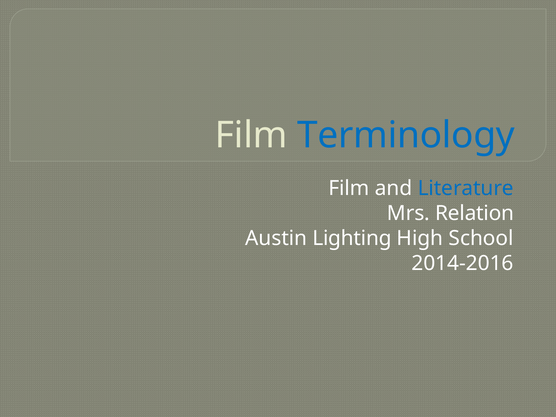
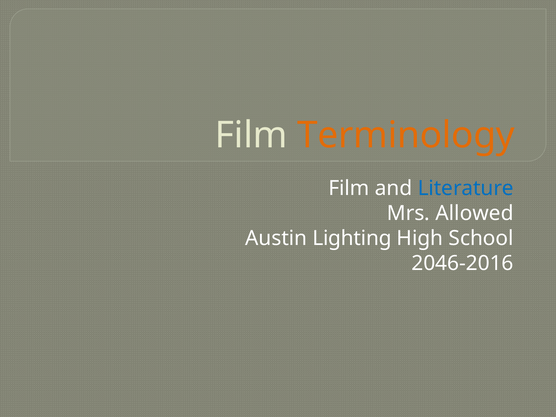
Terminology colour: blue -> orange
Relation: Relation -> Allowed
2014-2016: 2014-2016 -> 2046-2016
